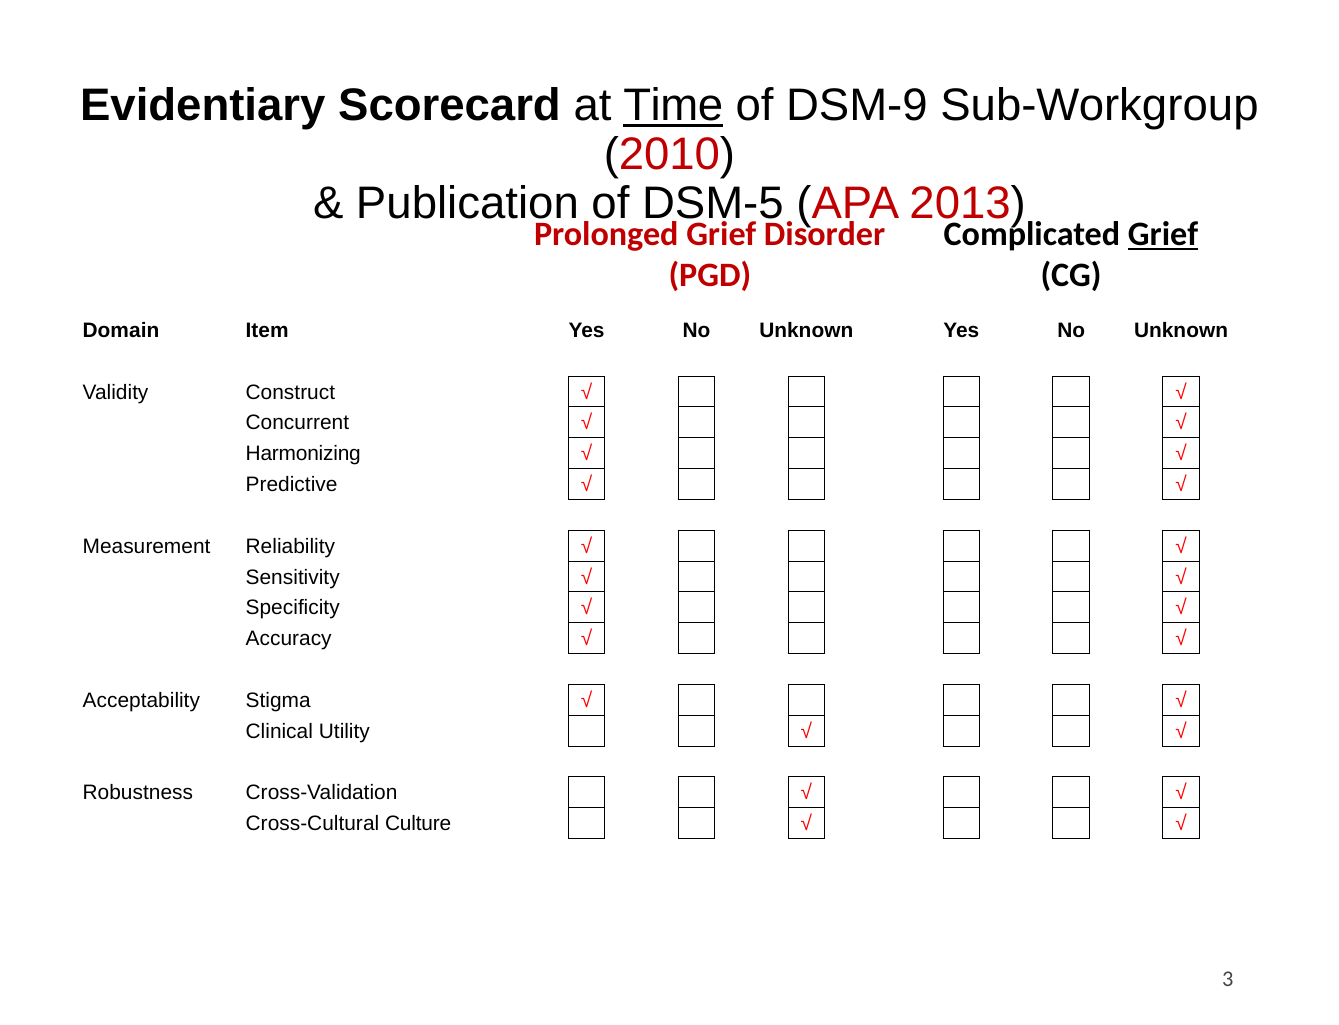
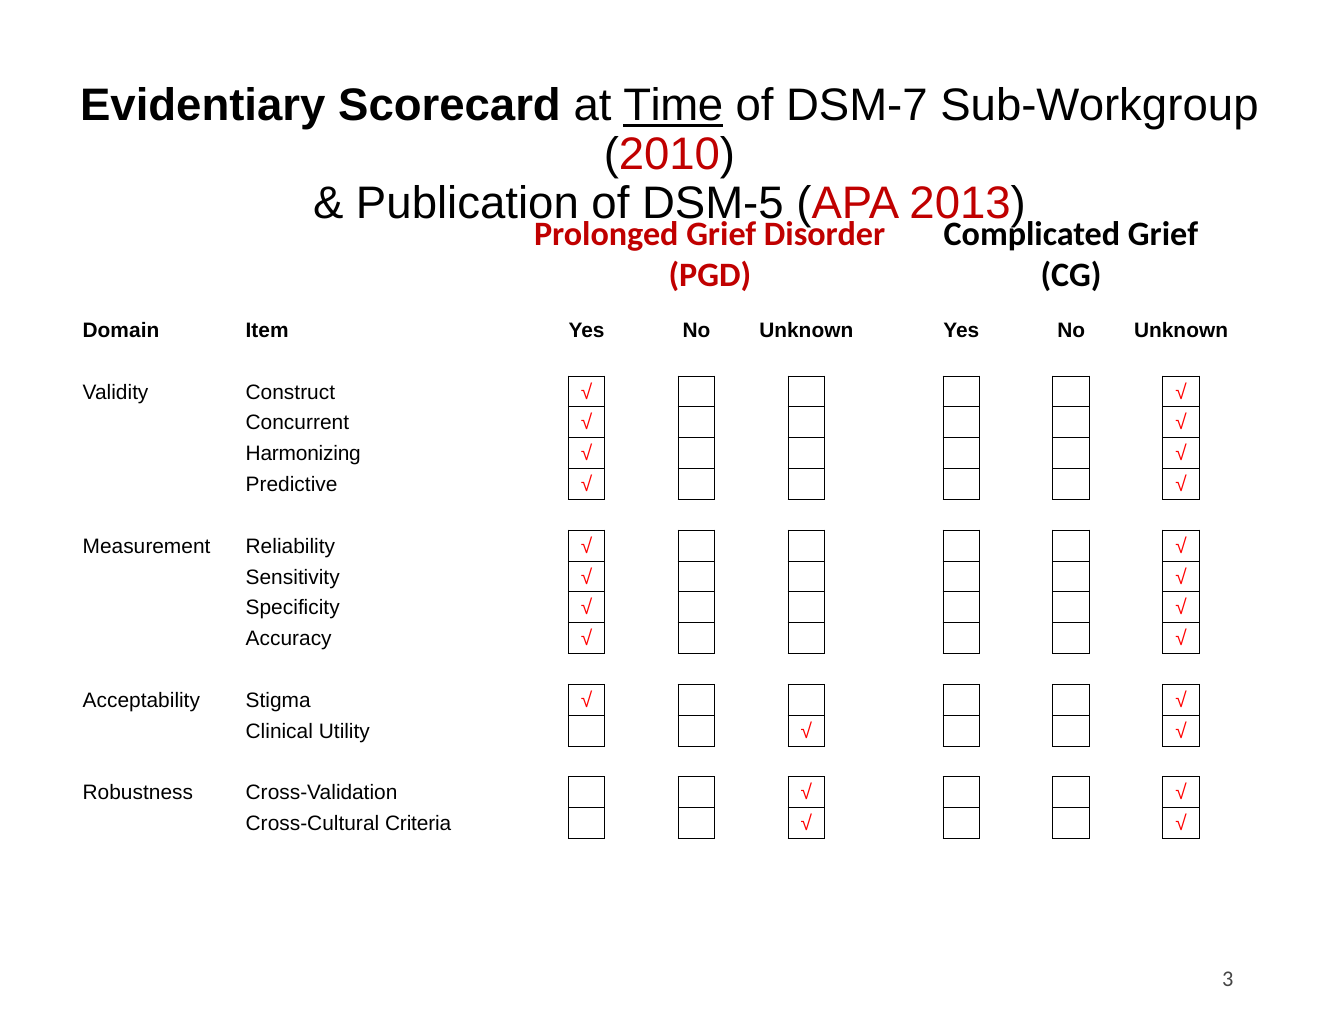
DSM-9: DSM-9 -> DSM-7
Grief at (1163, 234) underline: present -> none
Culture: Culture -> Criteria
